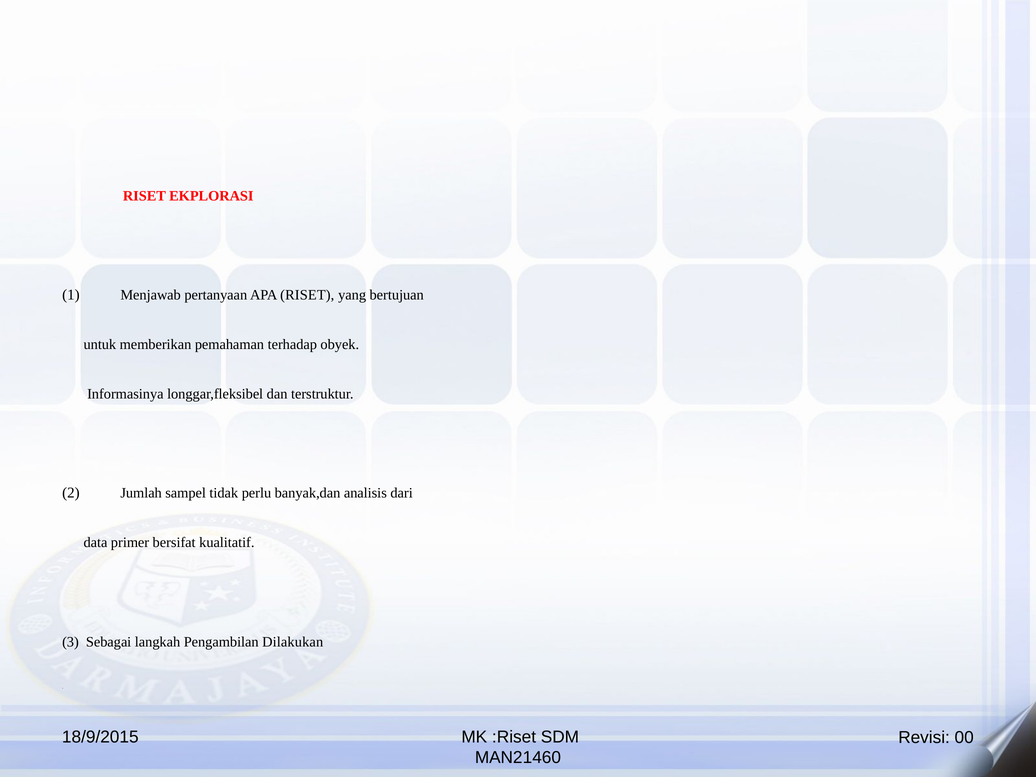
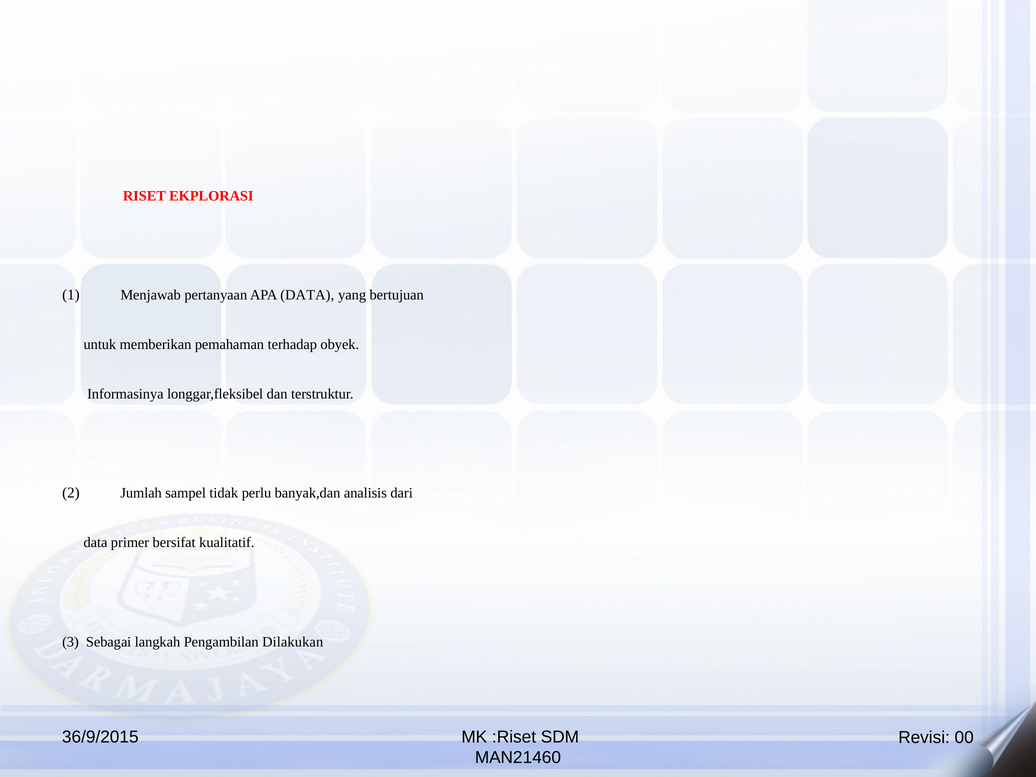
APA RISET: RISET -> DATA
18/9/2015: 18/9/2015 -> 36/9/2015
